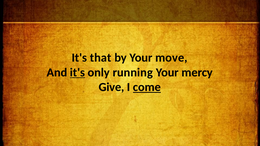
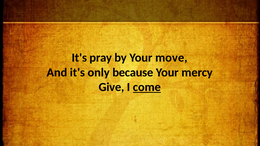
that: that -> pray
it's at (77, 73) underline: present -> none
running: running -> because
